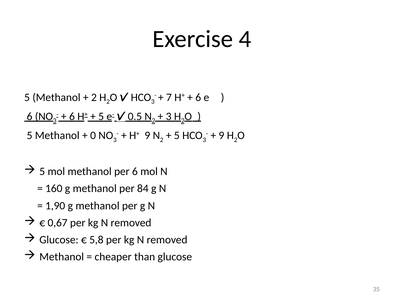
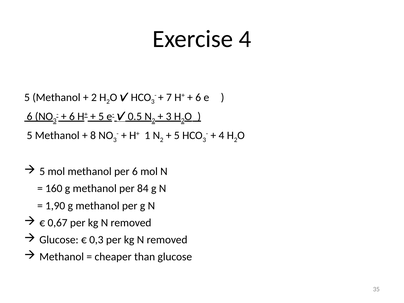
9 at (147, 135): 9 -> 1
9 at (221, 135): 9 -> 4
0: 0 -> 8
5,8: 5,8 -> 0,3
